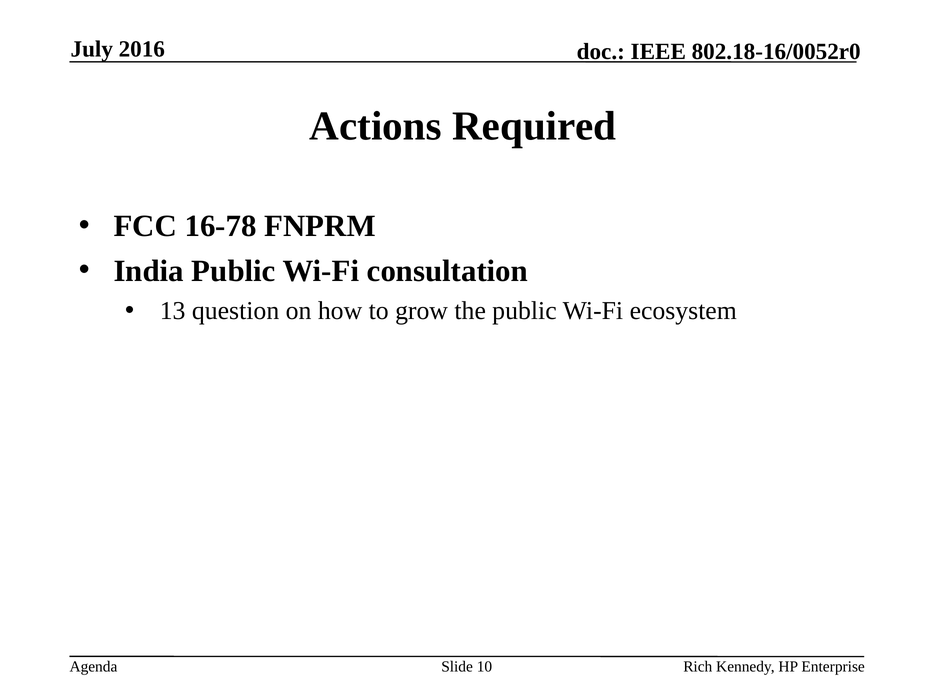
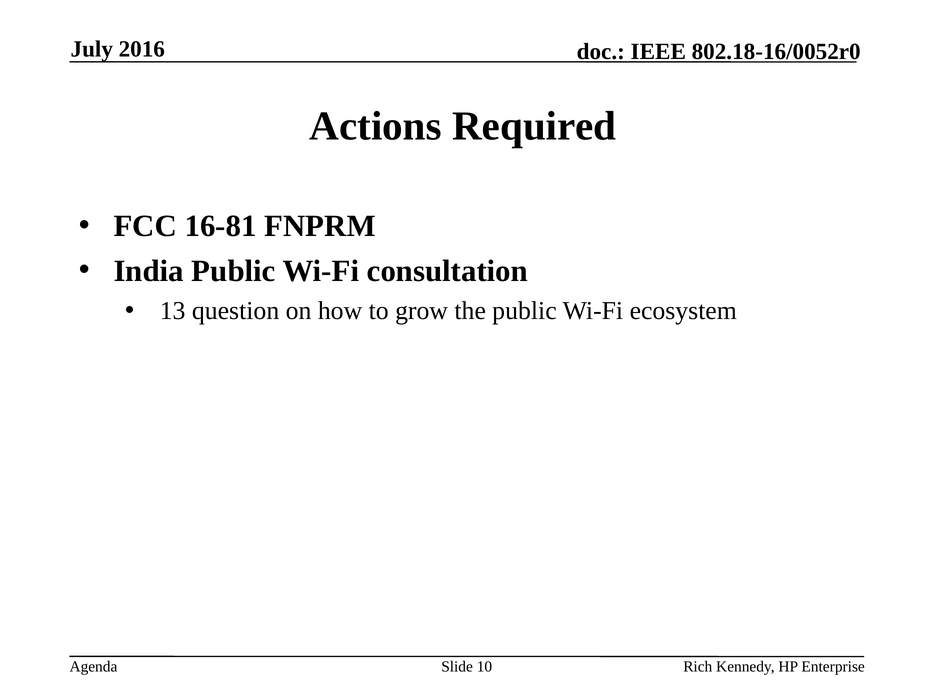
16-78: 16-78 -> 16-81
